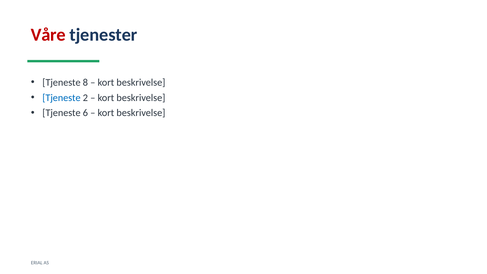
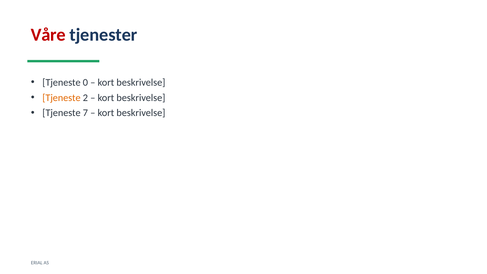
8: 8 -> 0
Tjeneste at (61, 98) colour: blue -> orange
6: 6 -> 7
